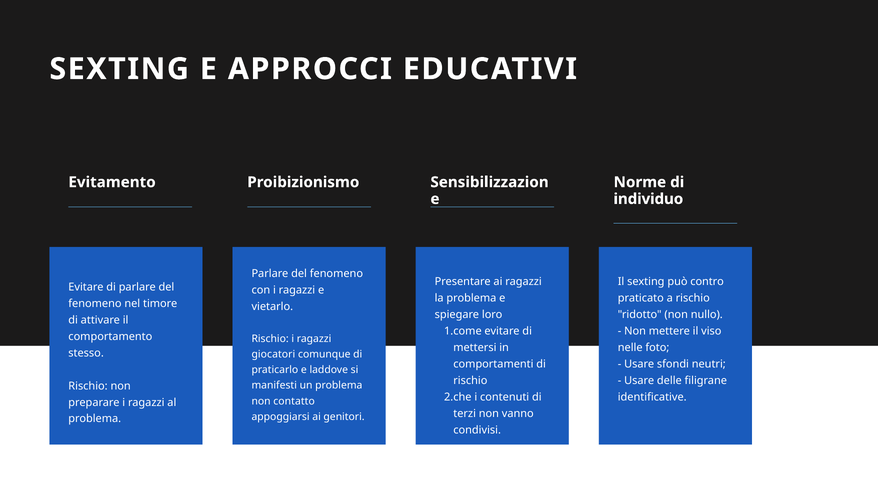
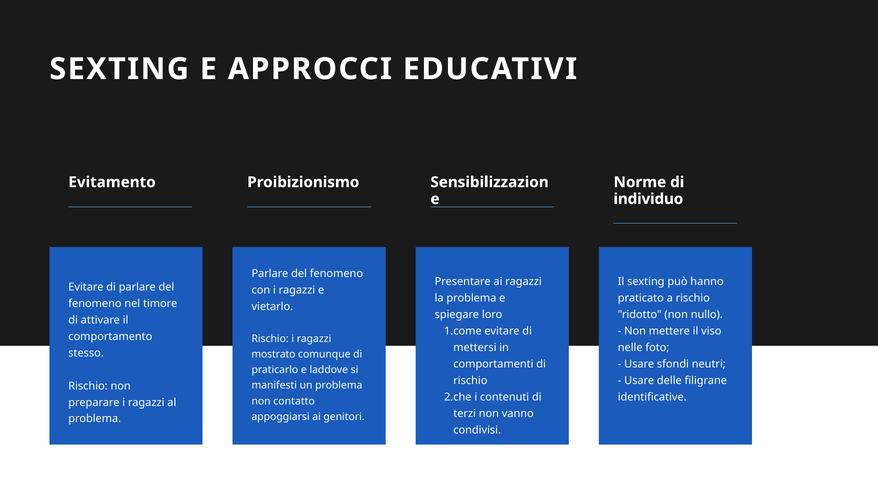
contro: contro -> hanno
giocatori: giocatori -> mostrato
